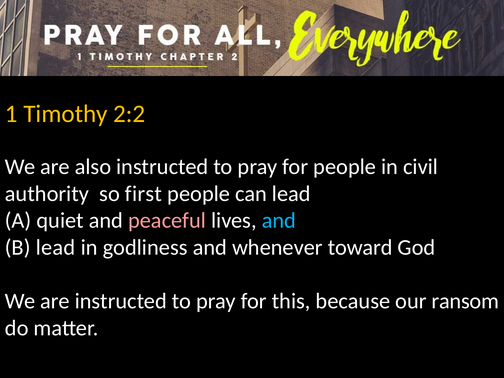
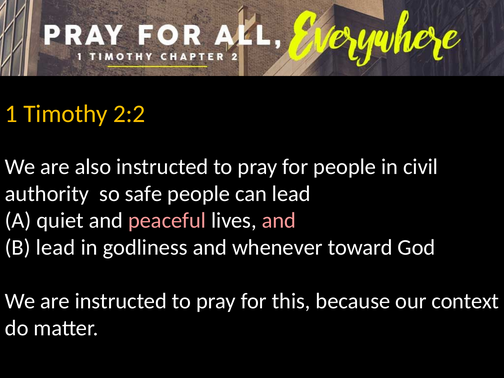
first: first -> safe
and at (279, 221) colour: light blue -> pink
ransom: ransom -> context
